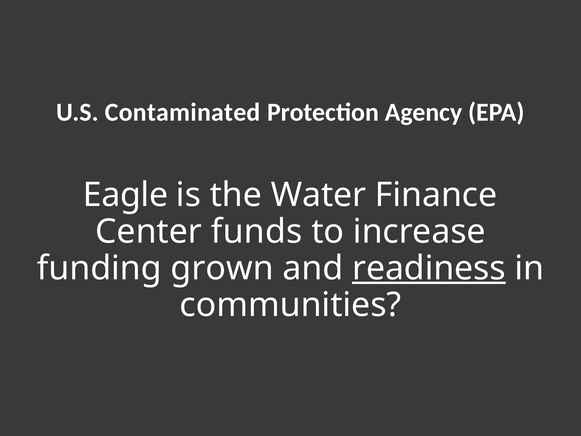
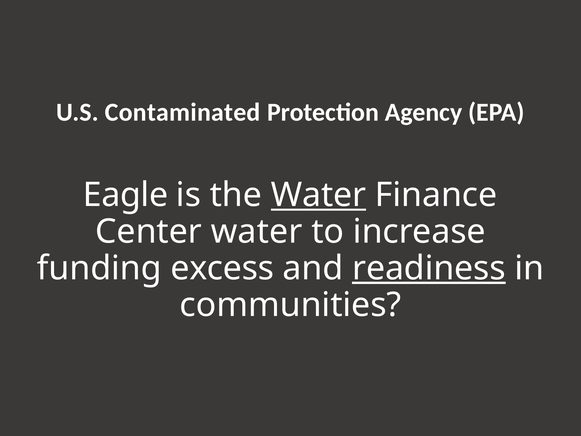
Water at (319, 195) underline: none -> present
Center funds: funds -> water
grown: grown -> excess
